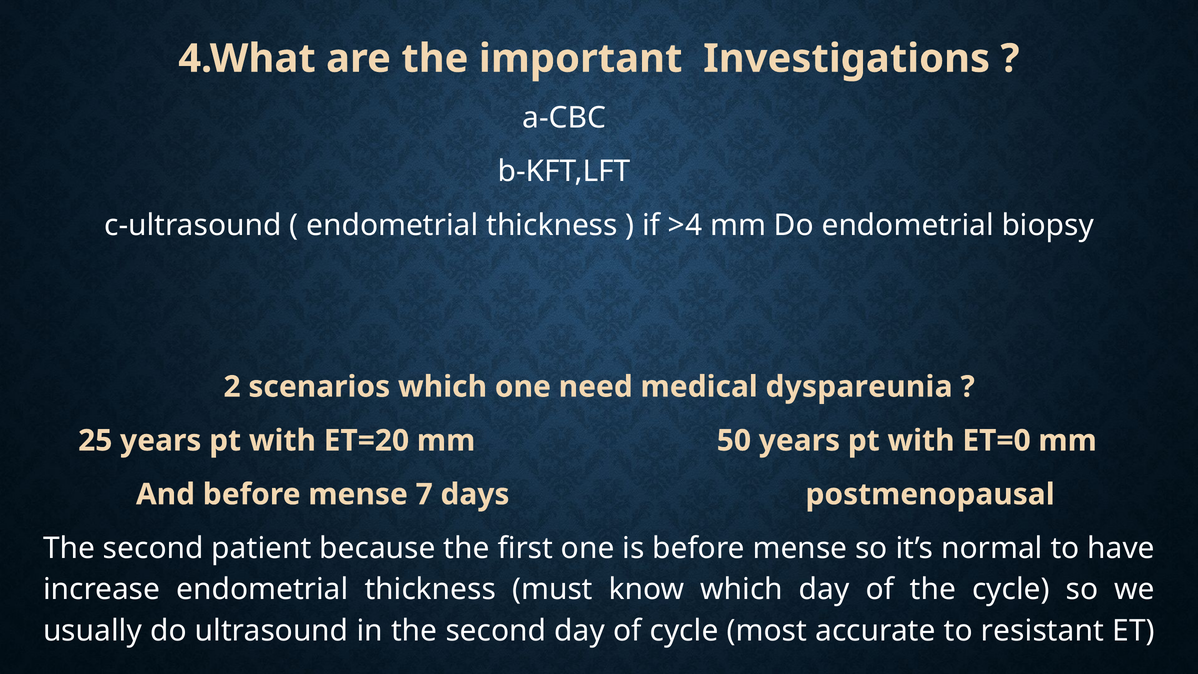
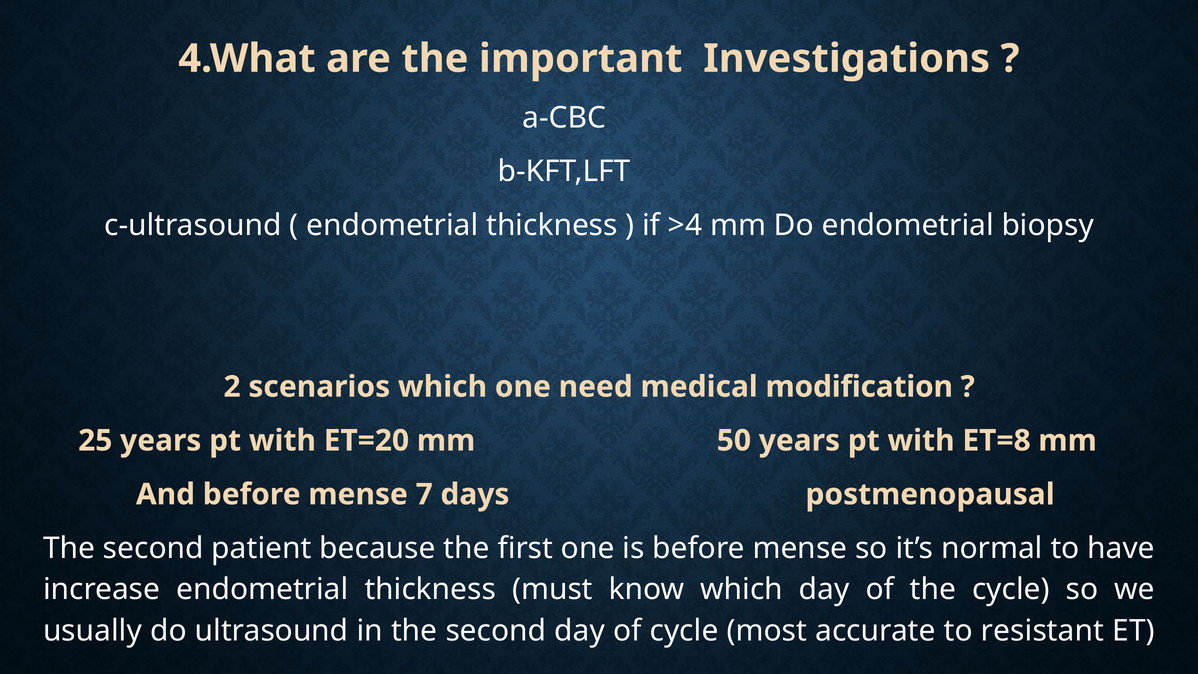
dyspareunia: dyspareunia -> modification
ET=0: ET=0 -> ET=8
